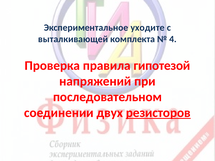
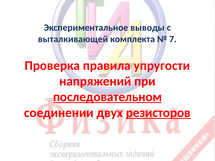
уходите: уходите -> выводы
4: 4 -> 7
гипотезой: гипотезой -> упругости
последовательном underline: none -> present
